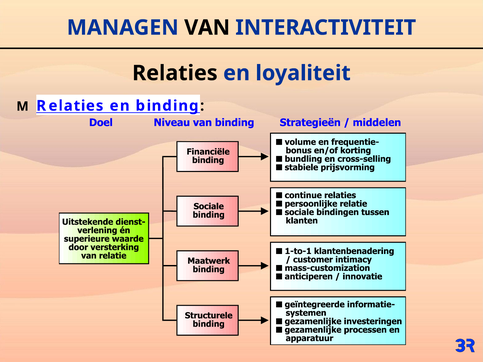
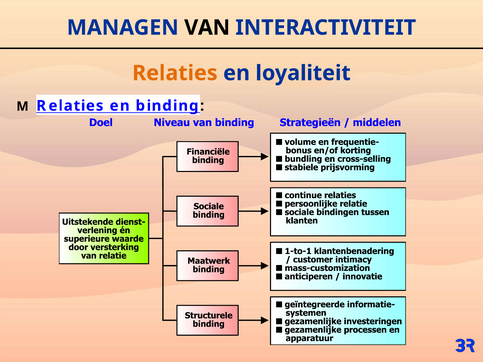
Relaties at (175, 73) colour: black -> orange
